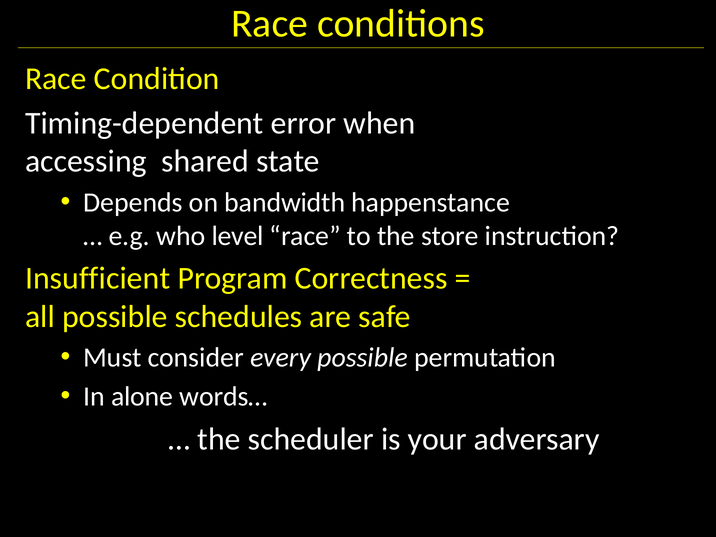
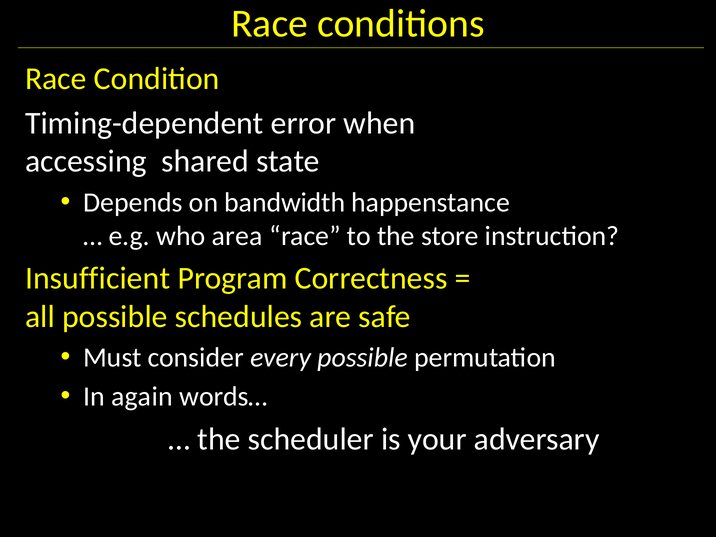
level: level -> area
alone: alone -> again
